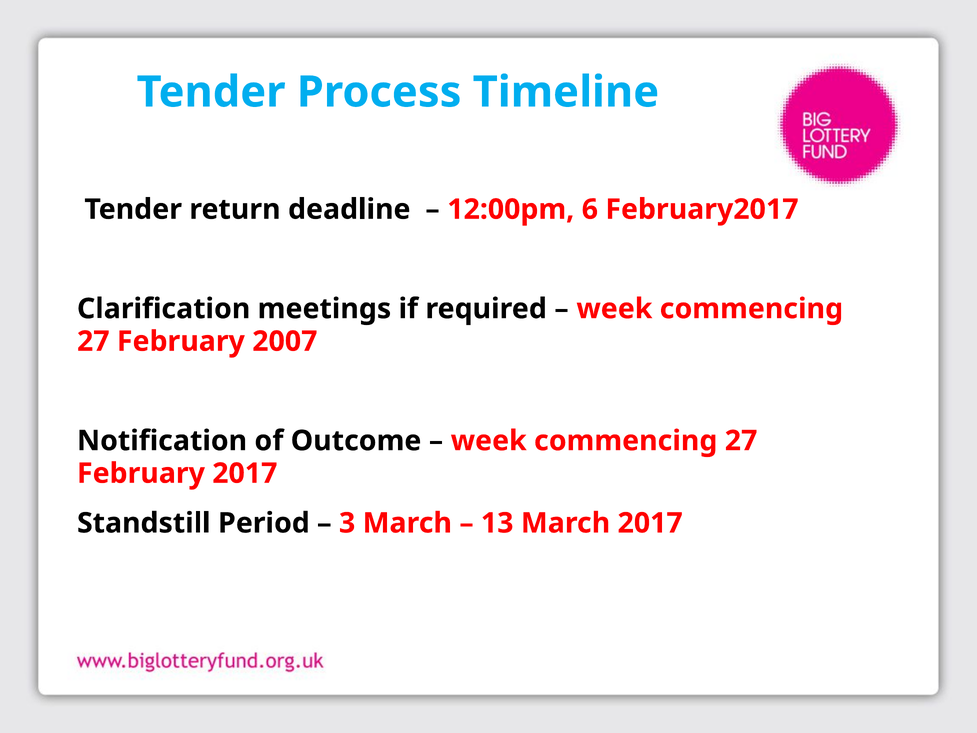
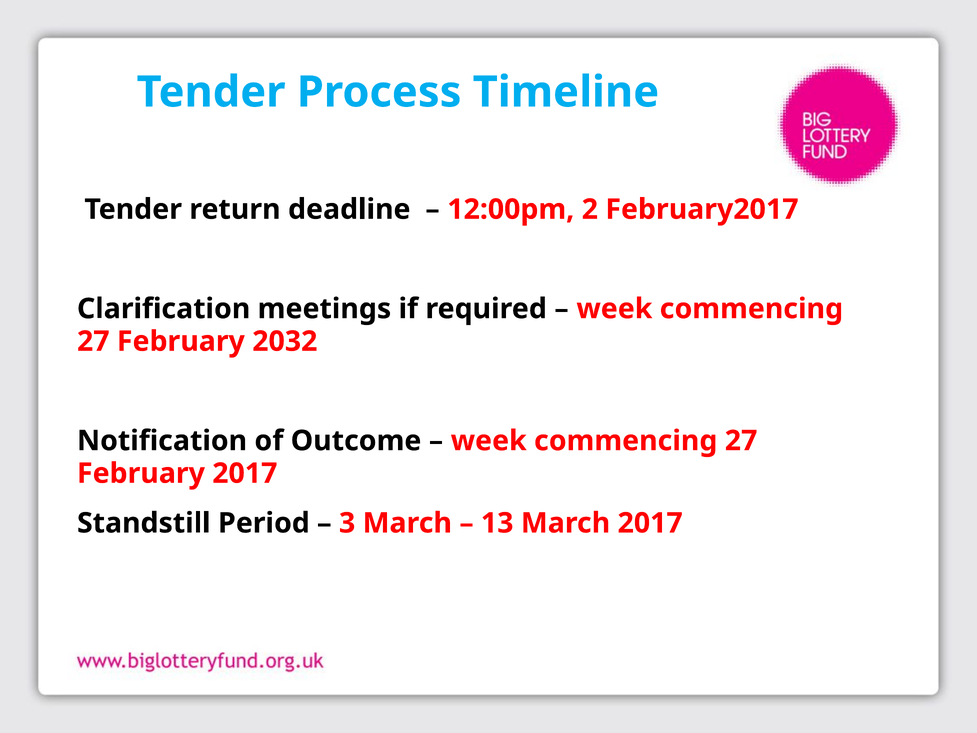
6: 6 -> 2
2007: 2007 -> 2032
